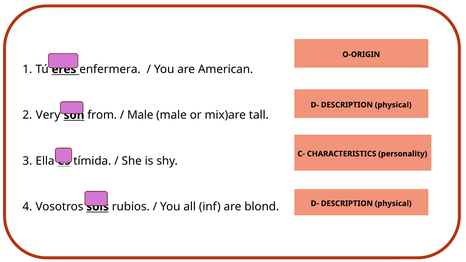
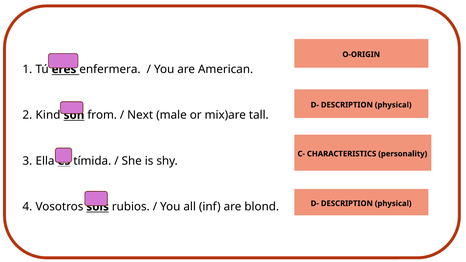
Very: Very -> Kind
Male at (140, 115): Male -> Next
